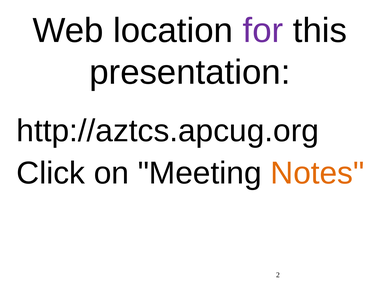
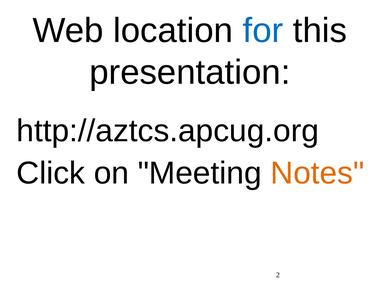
for colour: purple -> blue
